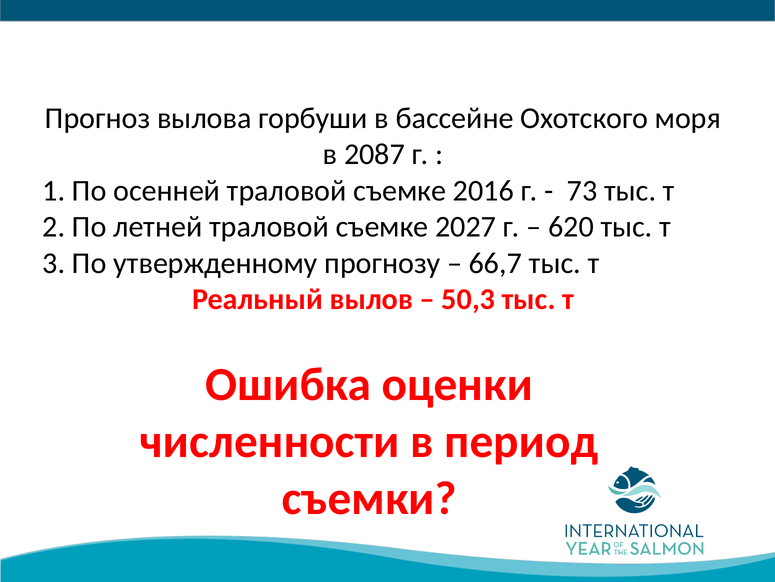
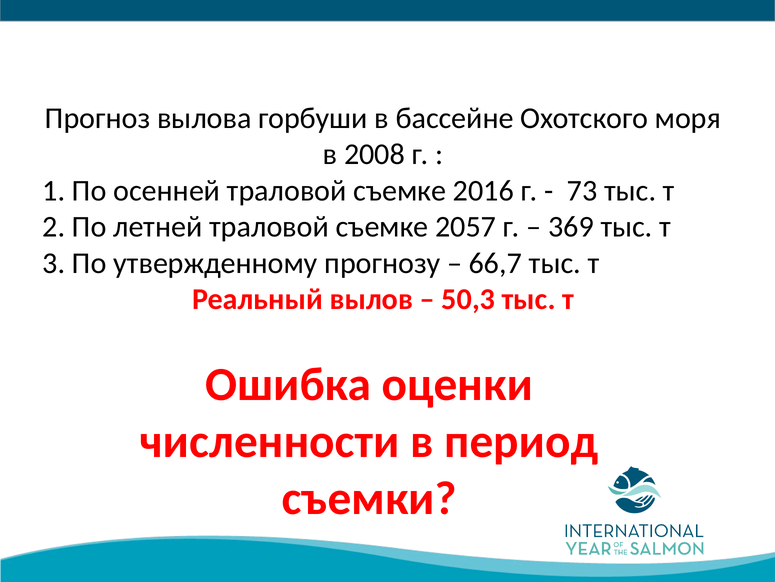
2087: 2087 -> 2008
2027: 2027 -> 2057
620: 620 -> 369
